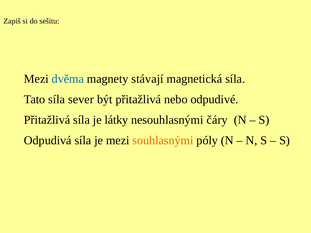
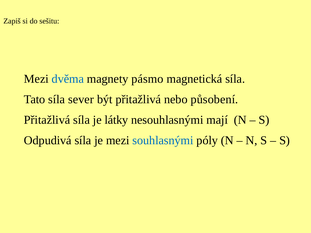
stávají: stávají -> pásmo
odpudivé: odpudivé -> působení
čáry: čáry -> mají
souhlasnými colour: orange -> blue
